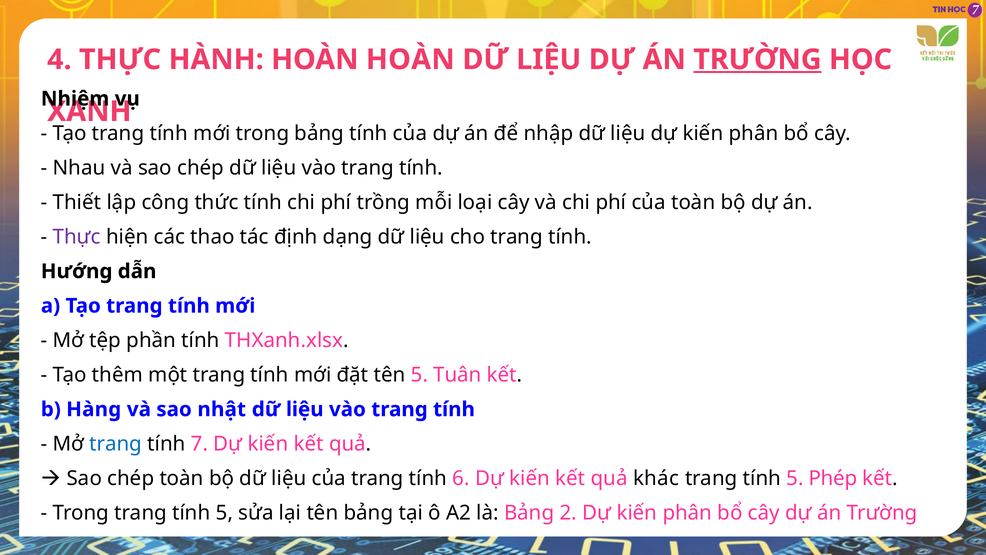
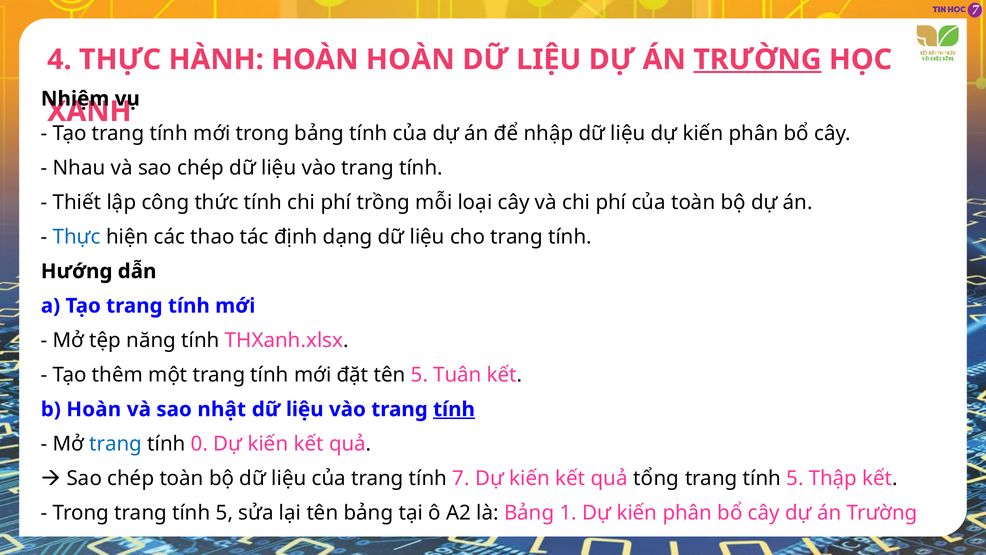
Thực at (77, 237) colour: purple -> blue
phần: phần -> năng
b Hàng: Hàng -> Hoàn
tính at (454, 409) underline: none -> present
7: 7 -> 0
6: 6 -> 7
khác: khác -> tổng
Phép: Phép -> Thập
2: 2 -> 1
